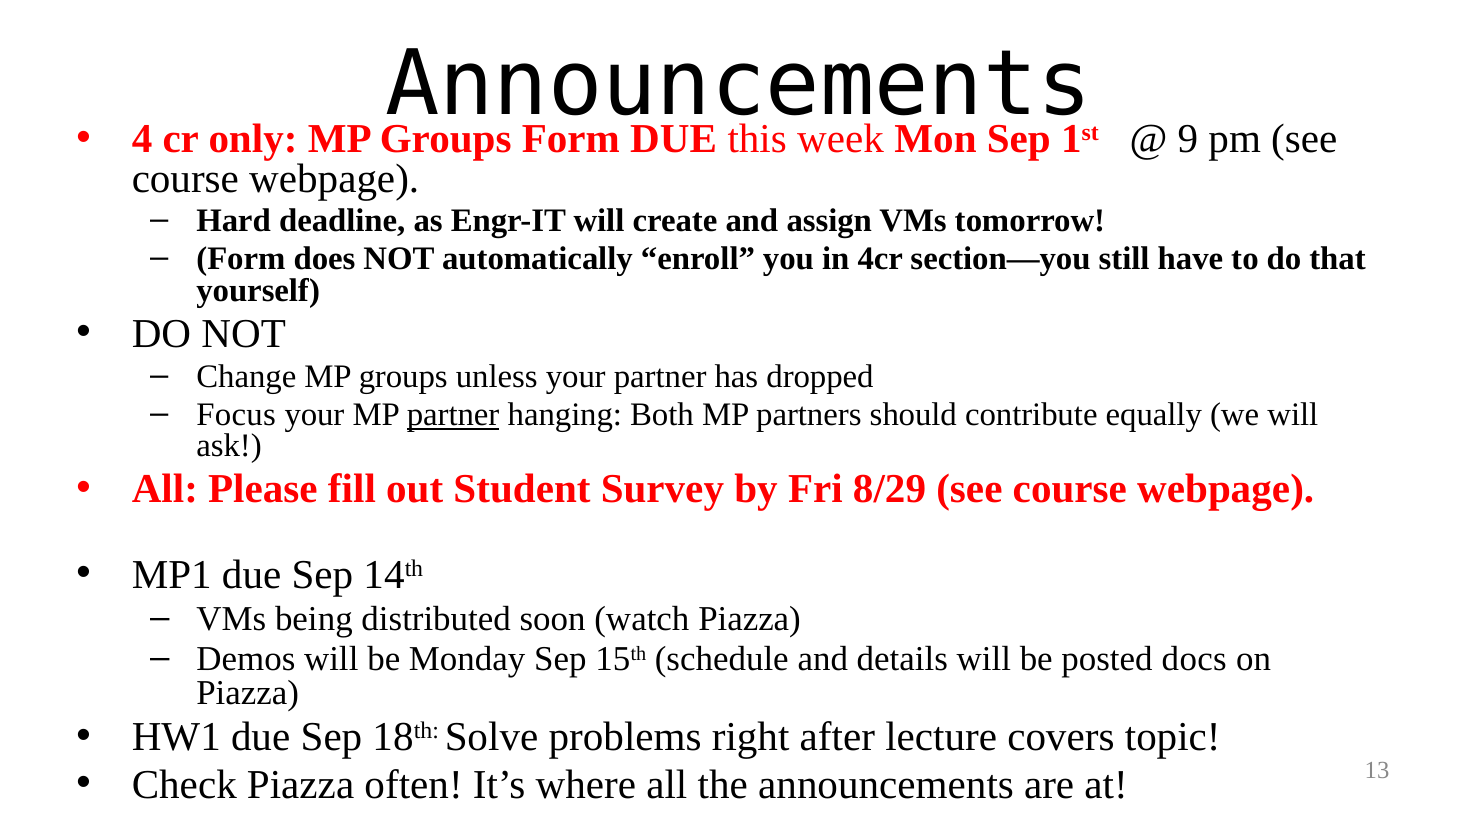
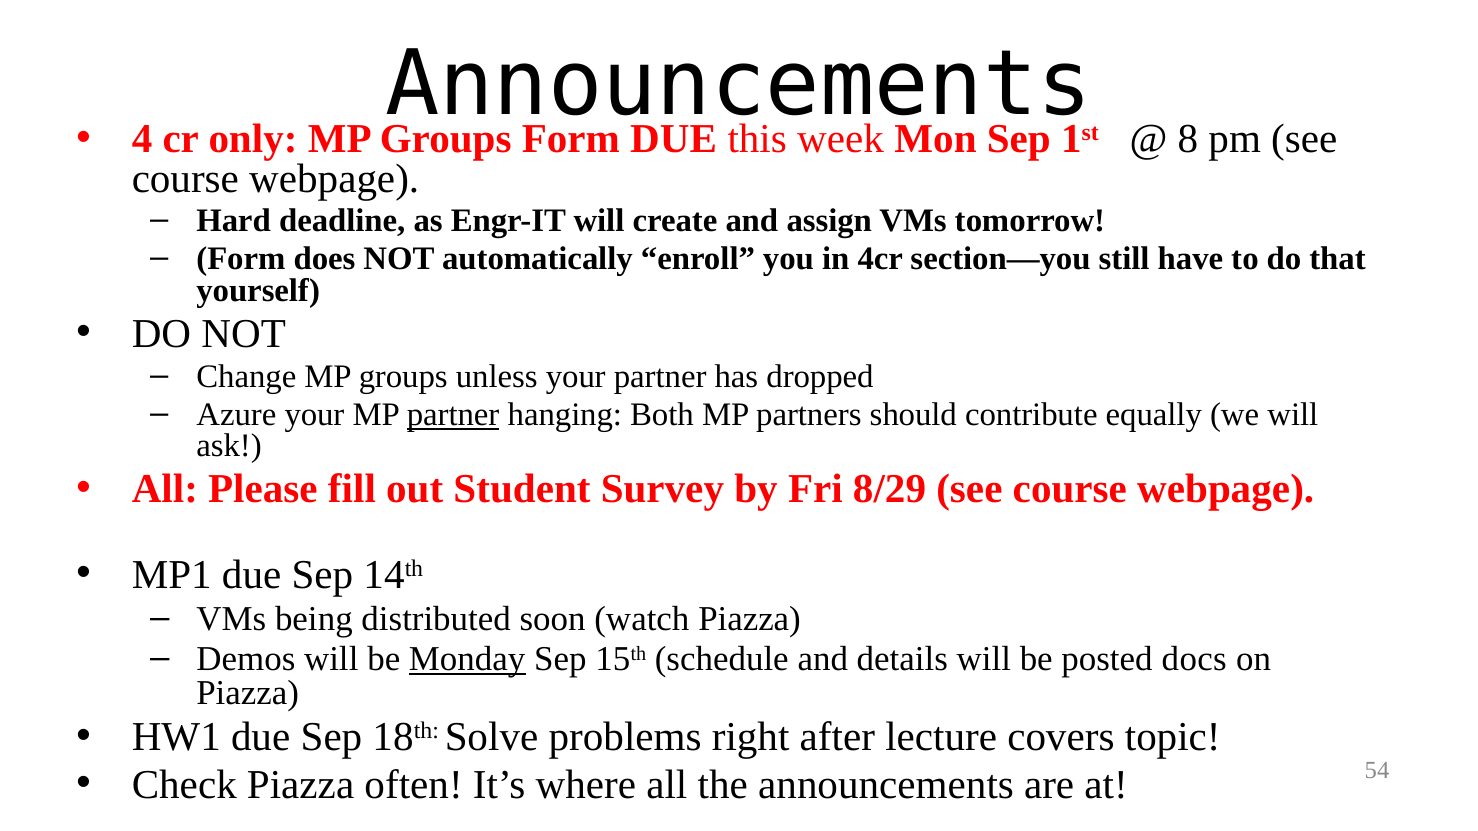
9: 9 -> 8
Focus: Focus -> Azure
Monday underline: none -> present
13: 13 -> 54
